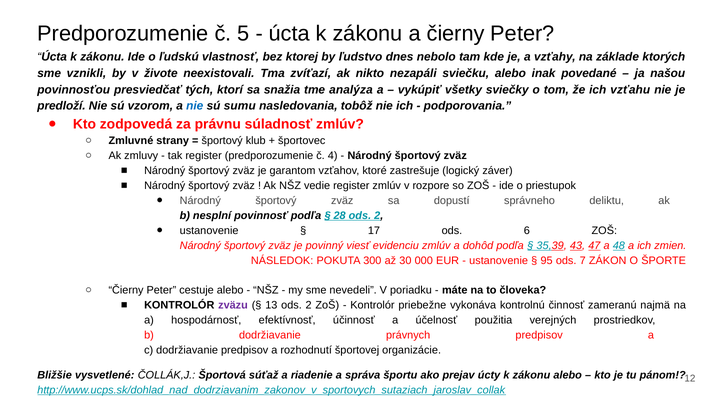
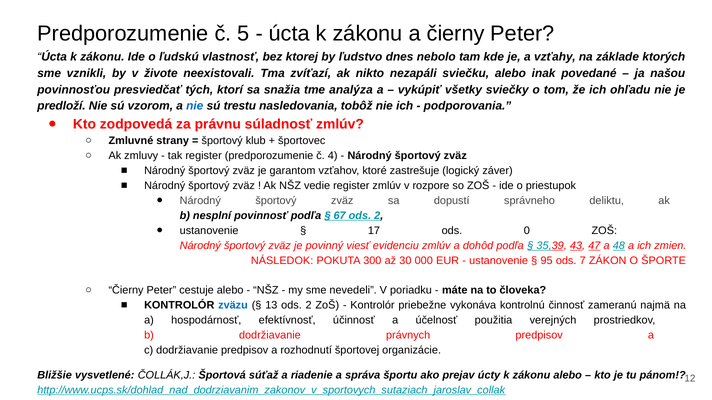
vzťahu: vzťahu -> ohľadu
sumu: sumu -> trestu
28: 28 -> 67
6: 6 -> 0
zväzu colour: purple -> blue
